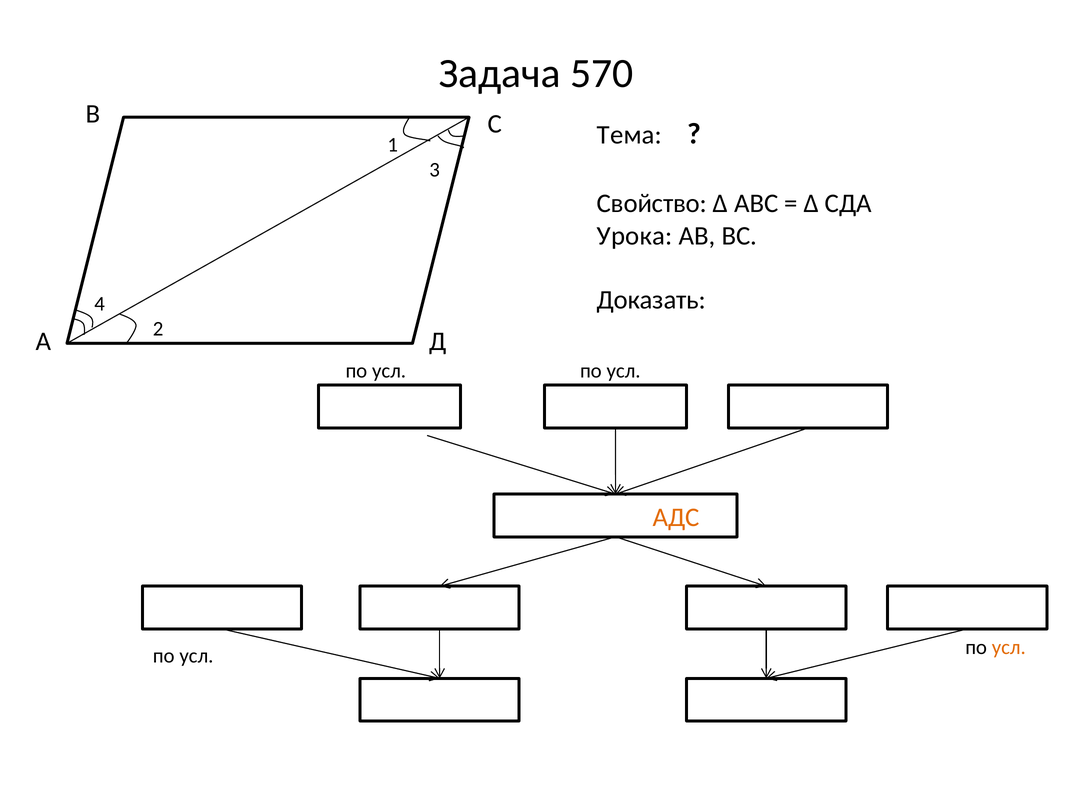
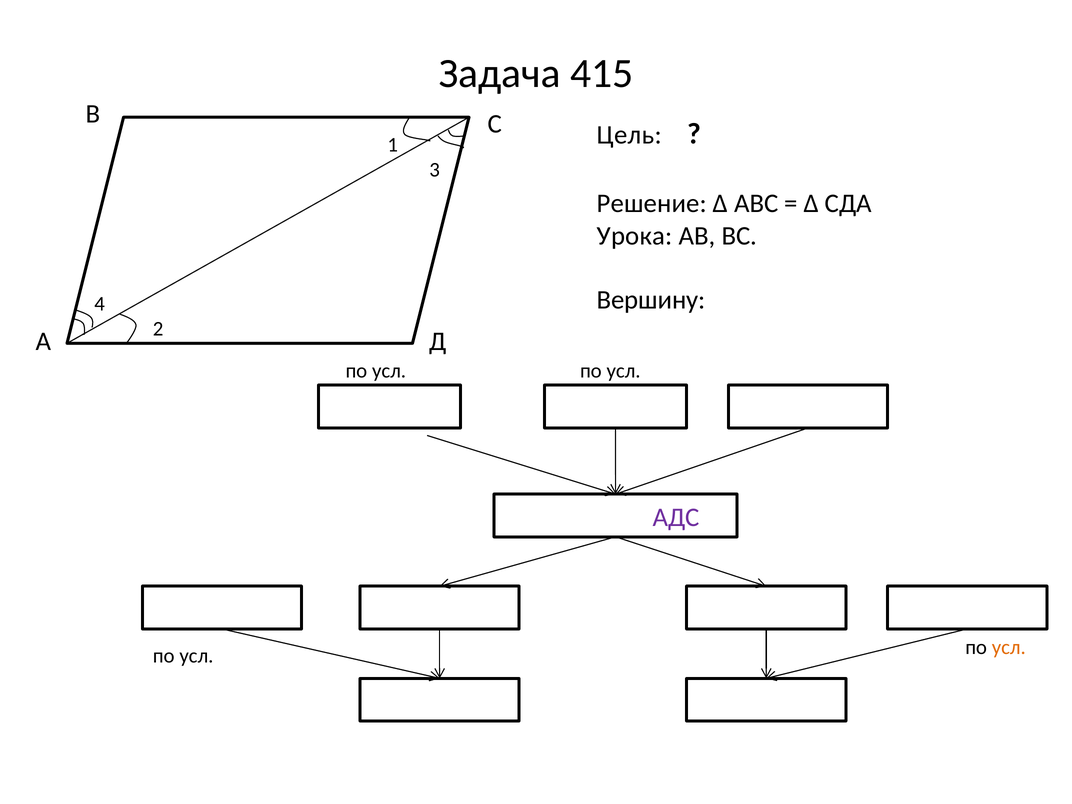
570: 570 -> 415
Тема: Тема -> Цель
Свойство: Свойство -> Решение
Доказать: Доказать -> Вершину
АДС colour: orange -> purple
